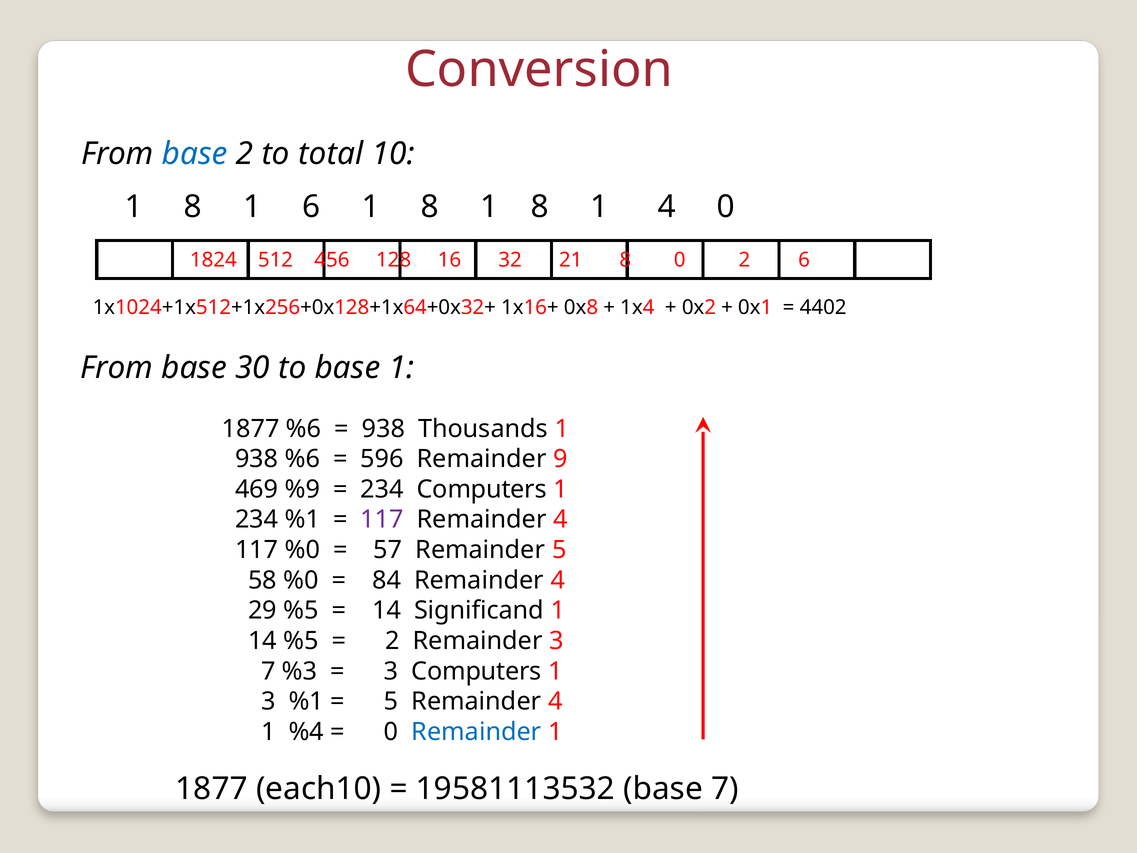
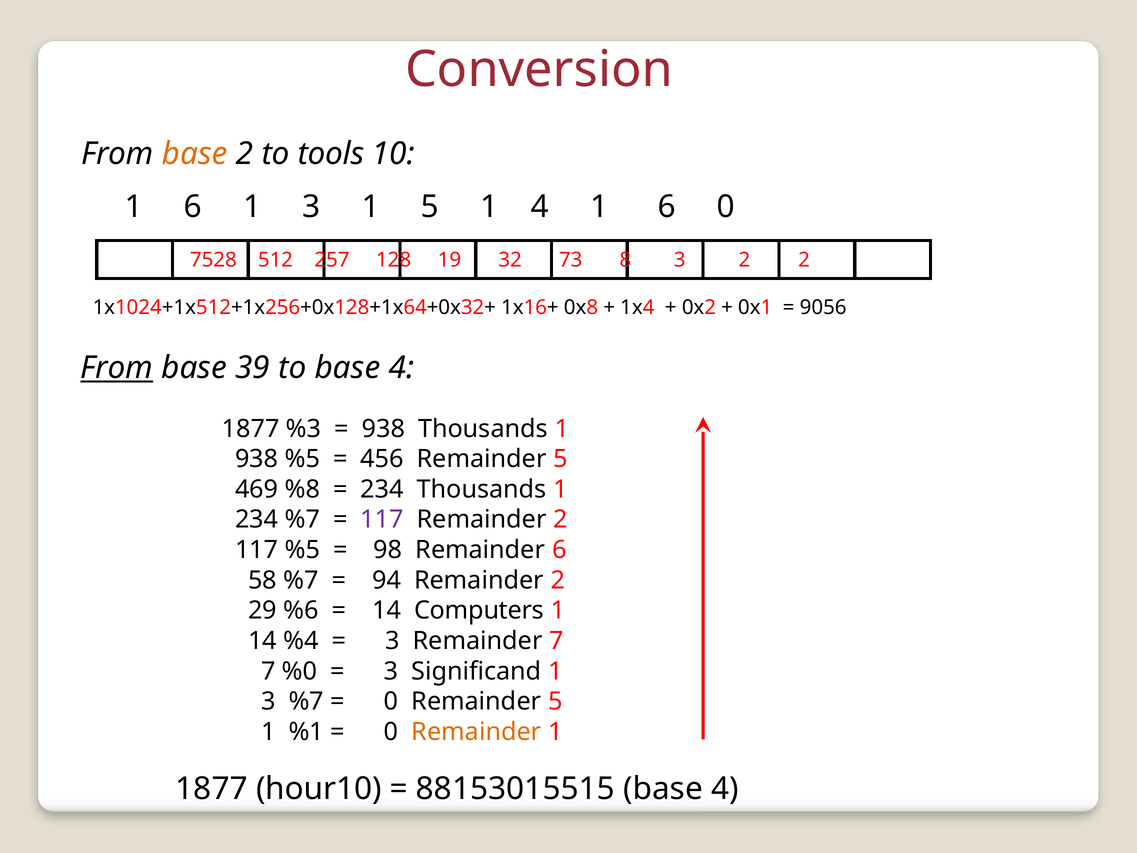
base at (195, 154) colour: blue -> orange
total: total -> tools
8 at (193, 207): 8 -> 6
6 at (311, 207): 6 -> 3
8 at (430, 207): 8 -> 5
8 at (540, 207): 8 -> 4
4 at (667, 207): 4 -> 6
1824: 1824 -> 7528
456: 456 -> 257
16: 16 -> 19
21: 21 -> 73
8 0: 0 -> 3
2 6: 6 -> 2
4402: 4402 -> 9056
From at (117, 368) underline: none -> present
30: 30 -> 39
to base 1: 1 -> 4
1877 %6: %6 -> %3
938 %6: %6 -> %5
596: 596 -> 456
9 at (561, 459): 9 -> 5
%9: %9 -> %8
234 Computers: Computers -> Thousands
234 %1: %1 -> %7
4 at (561, 519): 4 -> 2
117 %0: %0 -> %5
57: 57 -> 98
Remainder 5: 5 -> 6
58 %0: %0 -> %7
84: 84 -> 94
4 at (558, 580): 4 -> 2
29 %5: %5 -> %6
Significand: Significand -> Computers
14 %5: %5 -> %4
2 at (393, 641): 2 -> 3
Remainder 3: 3 -> 7
%3: %3 -> %0
3 Computers: Computers -> Significand
3 %1: %1 -> %7
5 at (391, 701): 5 -> 0
4 at (555, 701): 4 -> 5
%4: %4 -> %1
Remainder at (476, 732) colour: blue -> orange
each10: each10 -> hour10
19581113532: 19581113532 -> 88153015515
7 at (725, 789): 7 -> 4
